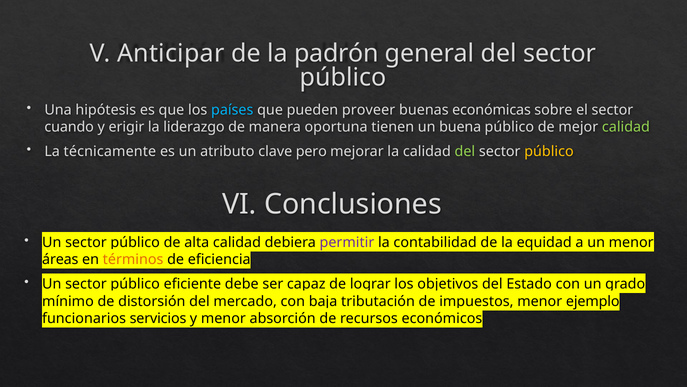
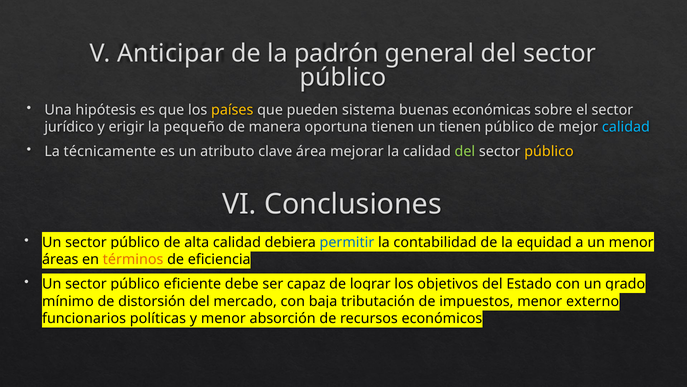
países colour: light blue -> yellow
proveer: proveer -> sistema
cuando: cuando -> jurídico
liderazgo: liderazgo -> pequeño
un buena: buena -> tienen
calidad at (626, 127) colour: light green -> light blue
pero: pero -> área
permitir colour: purple -> blue
ejemplo: ejemplo -> externo
servicios: servicios -> políticas
